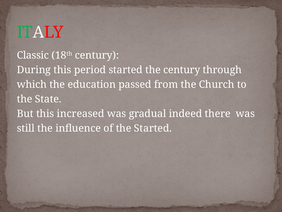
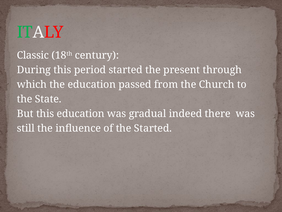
the century: century -> present
this increased: increased -> education
